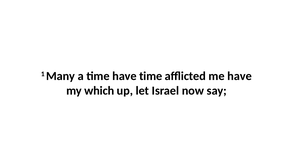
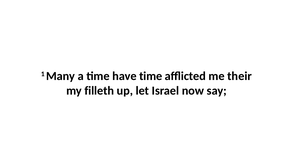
me have: have -> their
which: which -> filleth
